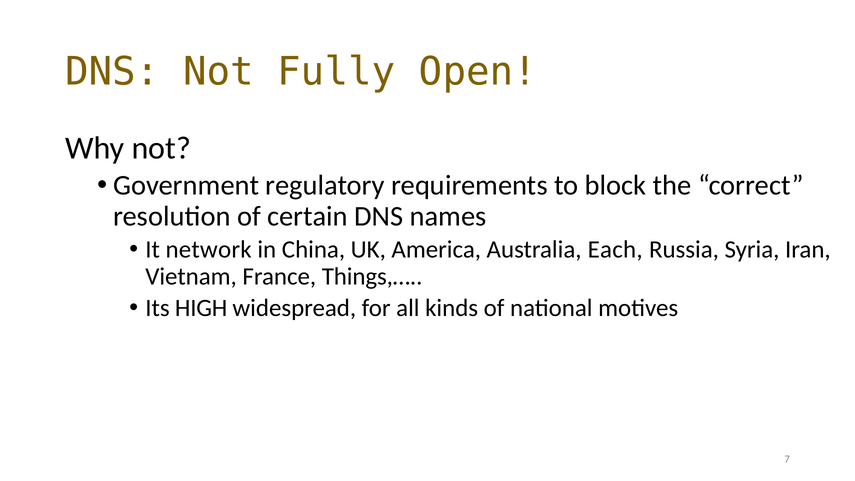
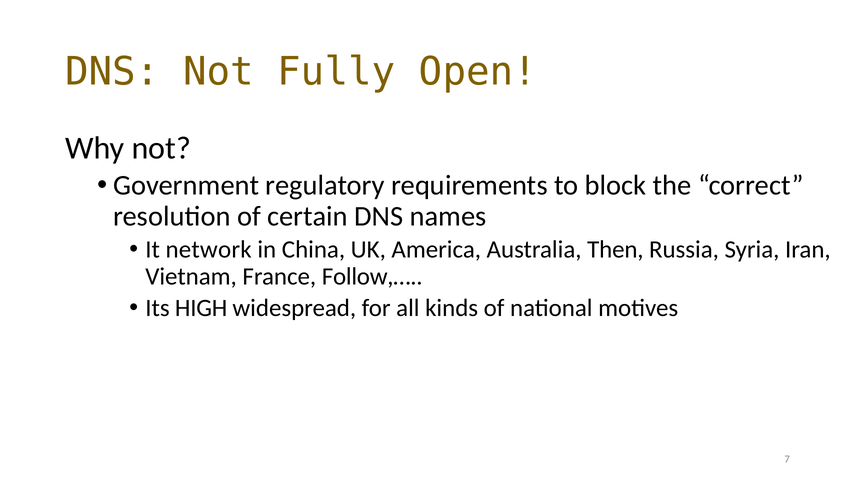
Each: Each -> Then
Things,…: Things,… -> Follow,…
